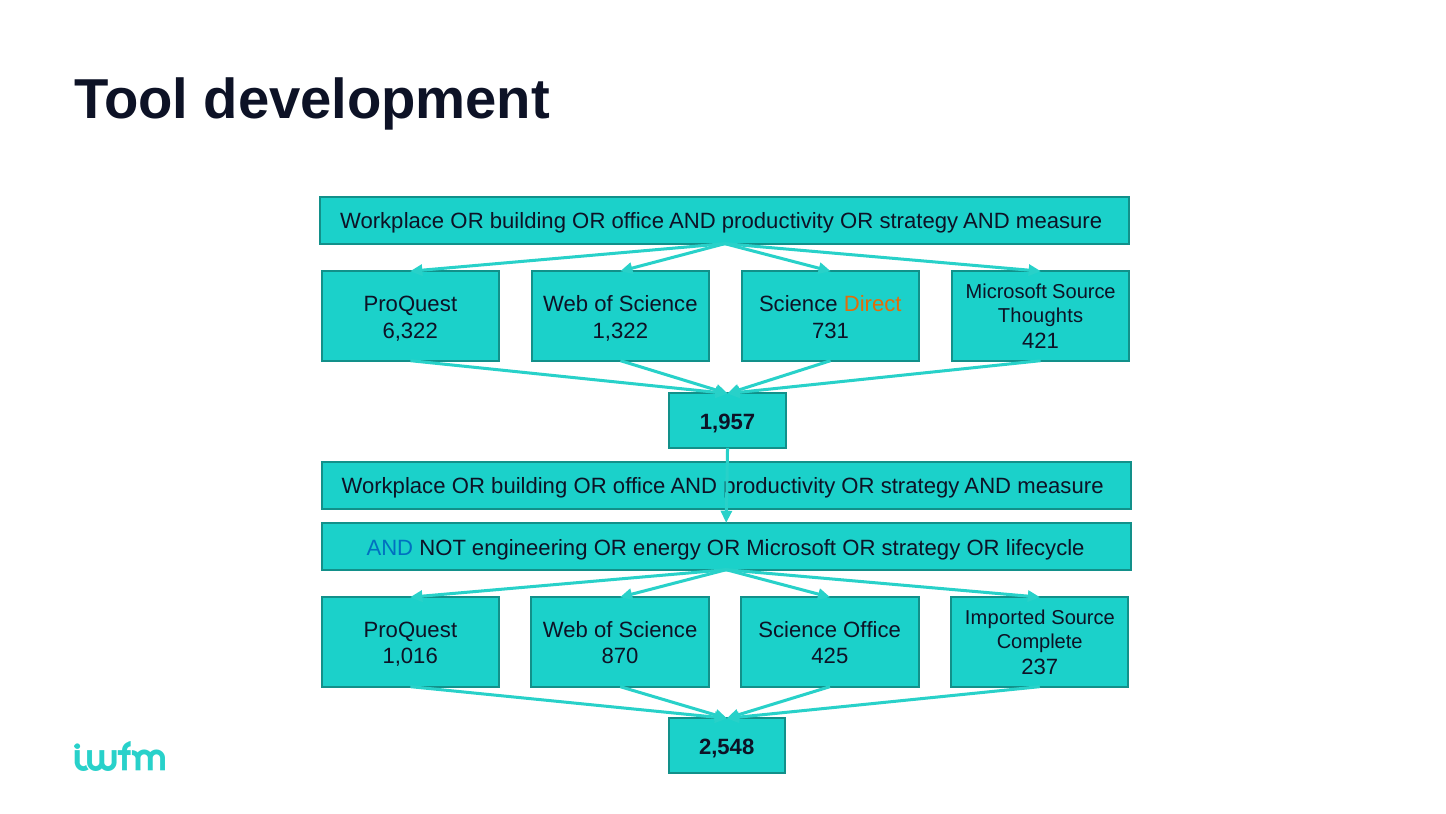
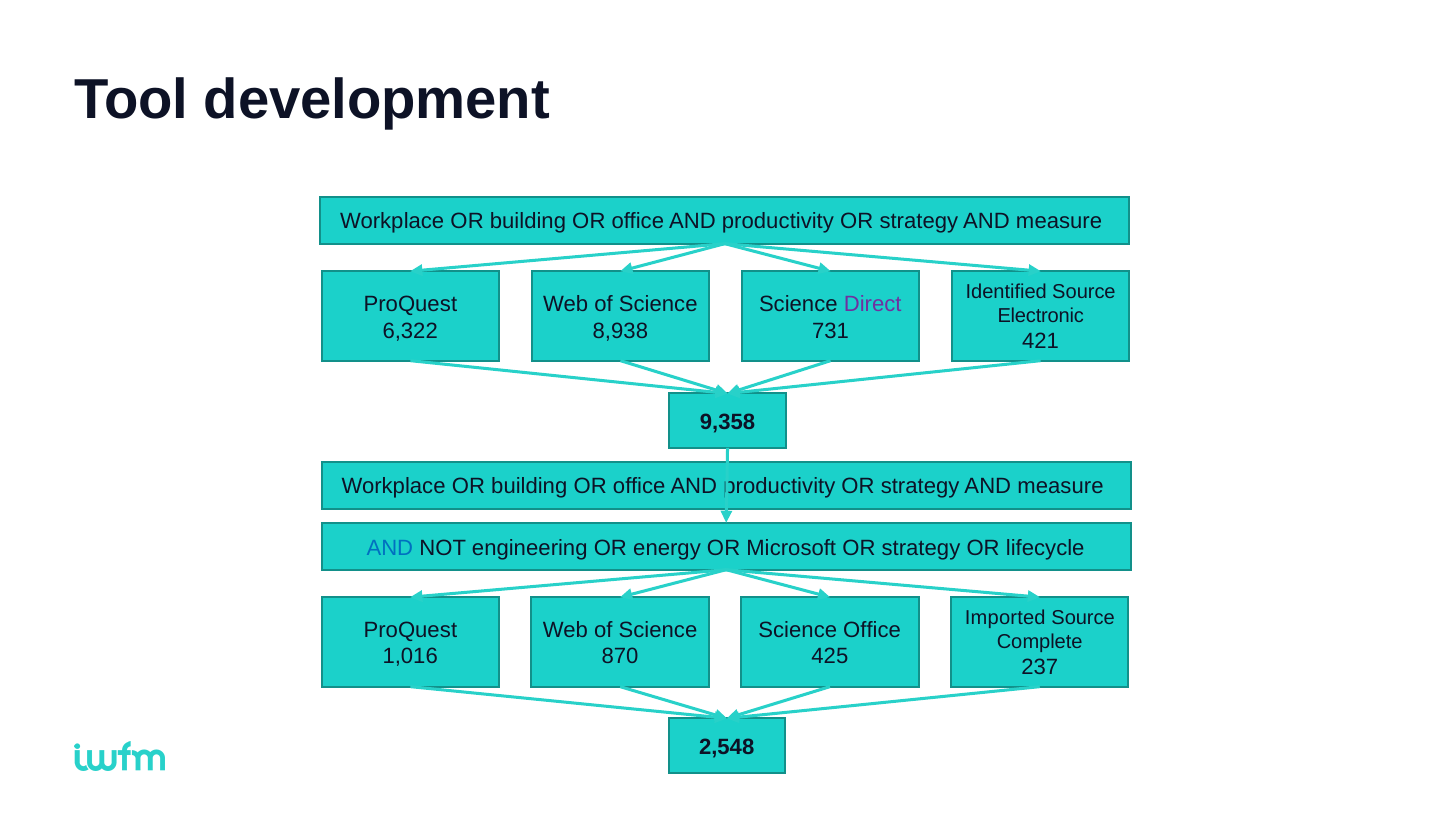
Microsoft at (1006, 292): Microsoft -> Identified
Direct colour: orange -> purple
Thoughts: Thoughts -> Electronic
1,322: 1,322 -> 8,938
1,957: 1,957 -> 9,358
